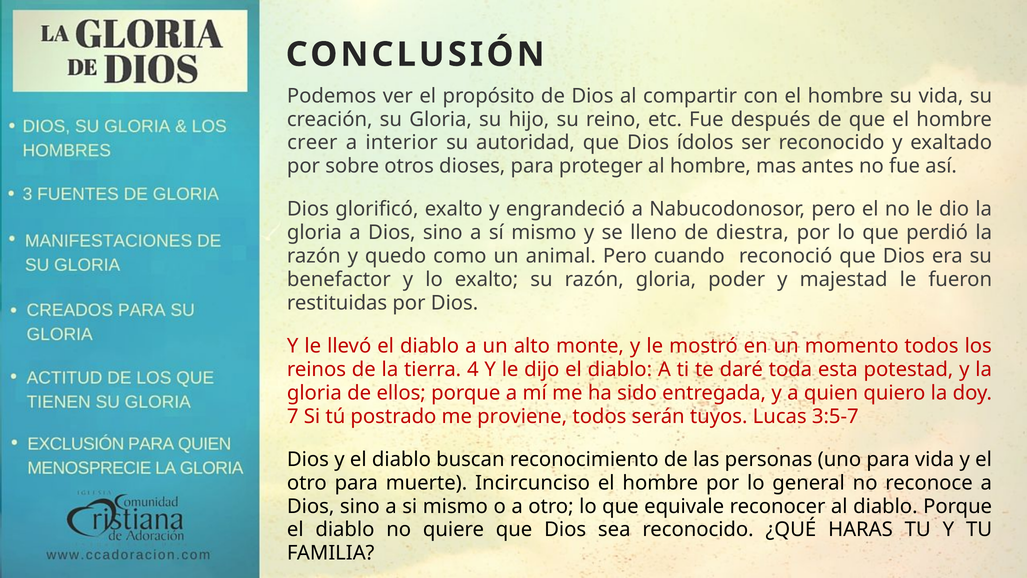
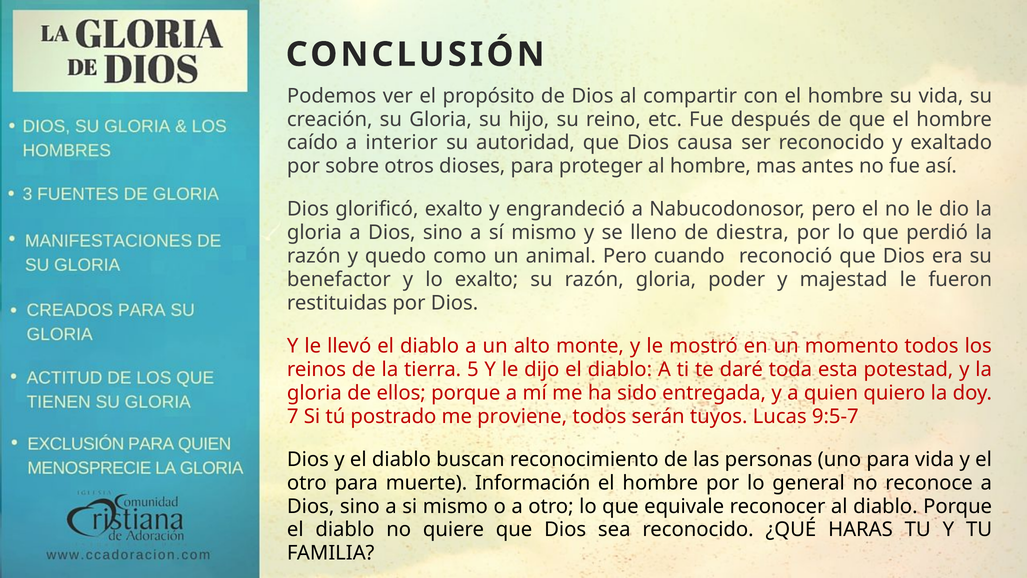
creer: creer -> caído
ídolos: ídolos -> causa
4: 4 -> 5
3:5-7: 3:5-7 -> 9:5-7
Incircunciso: Incircunciso -> Información
